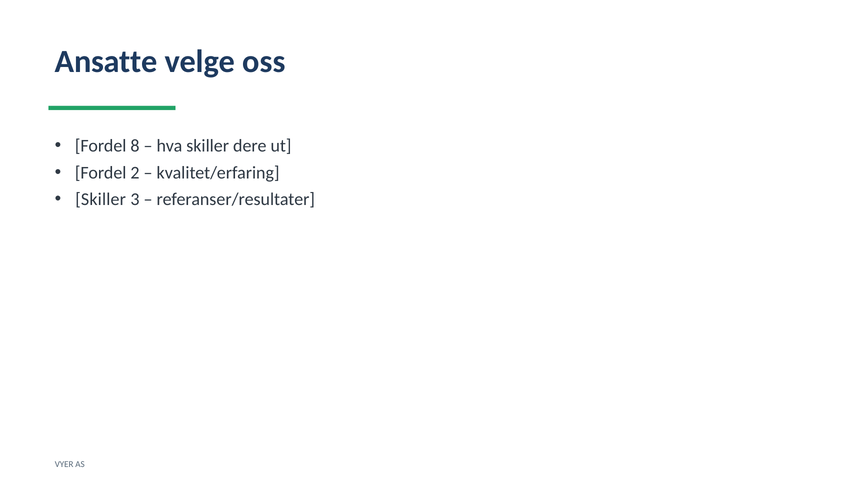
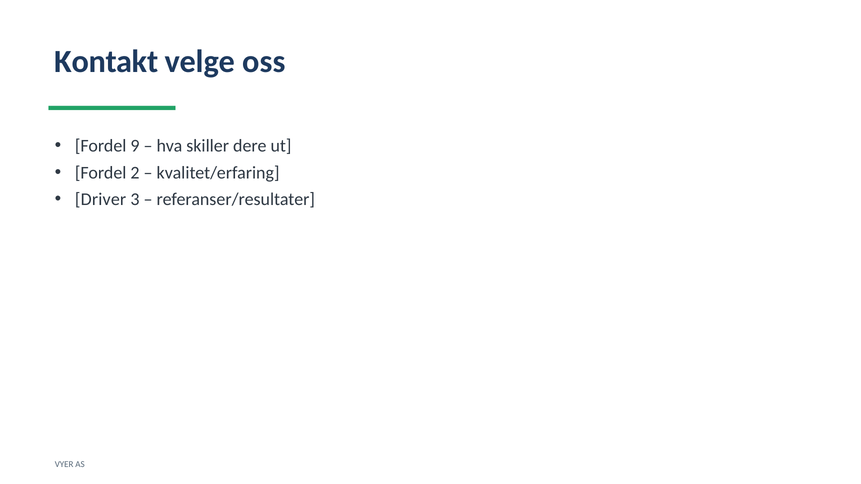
Ansatte: Ansatte -> Kontakt
8: 8 -> 9
Skiller at (101, 200): Skiller -> Driver
